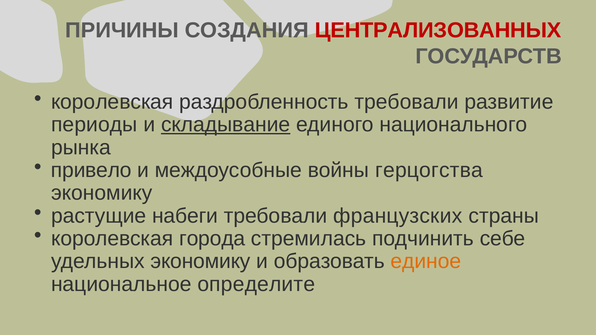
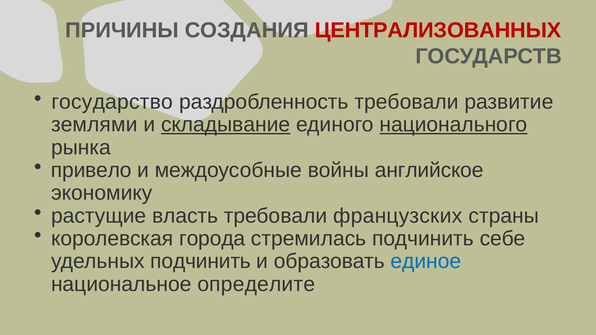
королевская at (112, 102): королевская -> государство
периоды: периоды -> землями
национального underline: none -> present
герцогства: герцогства -> английское
набеги: набеги -> власть
удельных экономику: экономику -> подчинить
единое colour: orange -> blue
